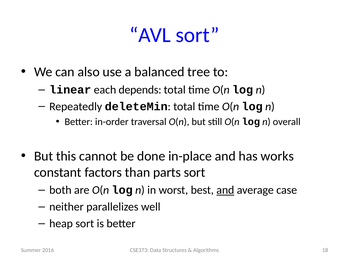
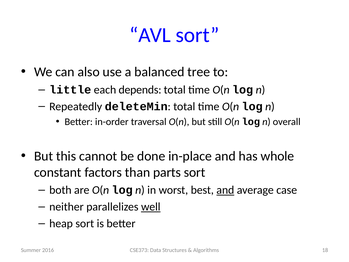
linear: linear -> little
works: works -> whole
well underline: none -> present
